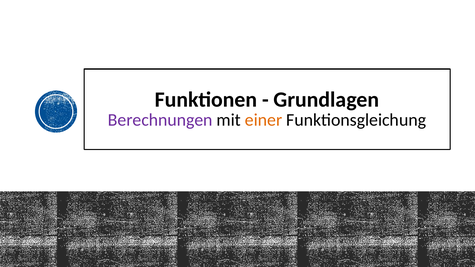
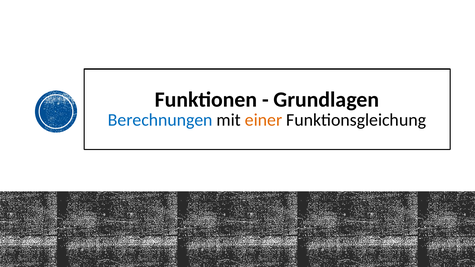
Berechnungen colour: purple -> blue
